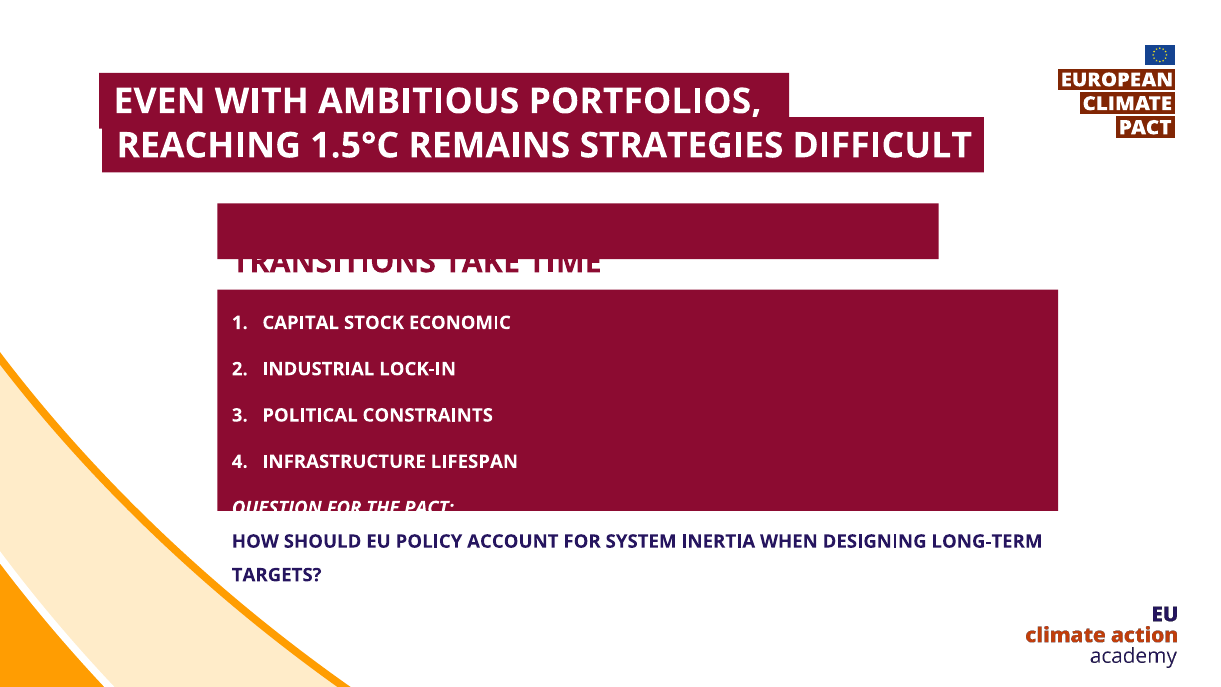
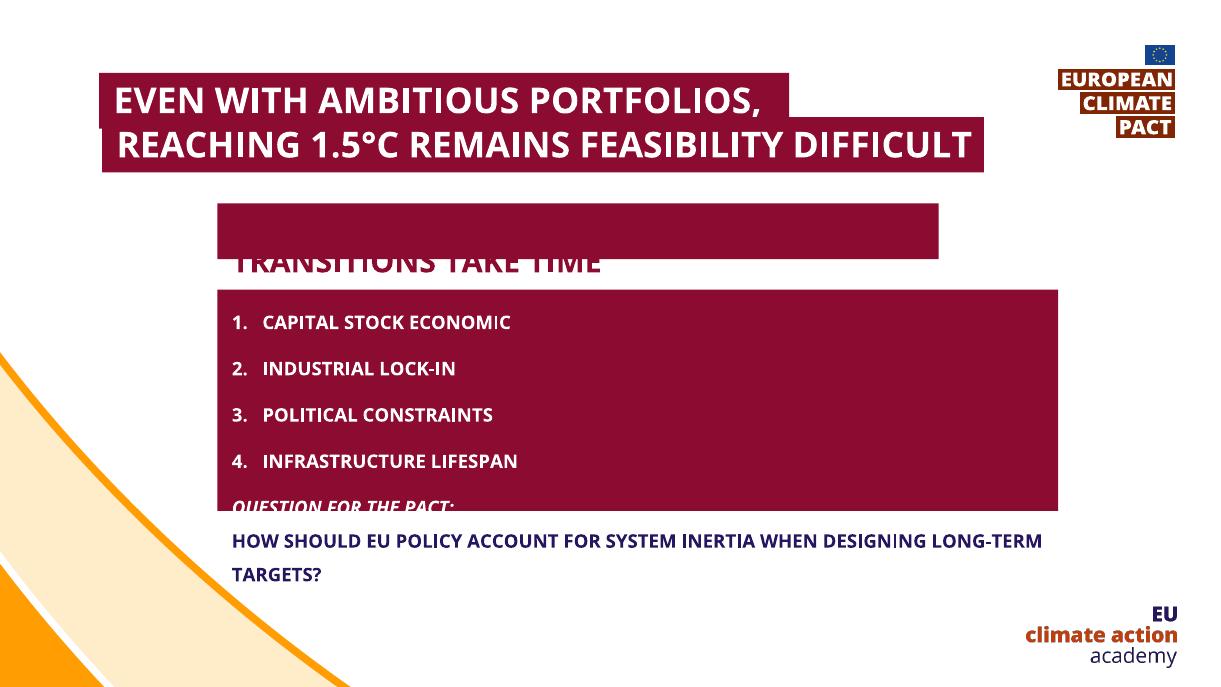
STRATEGIES: STRATEGIES -> FEASIBILITY
